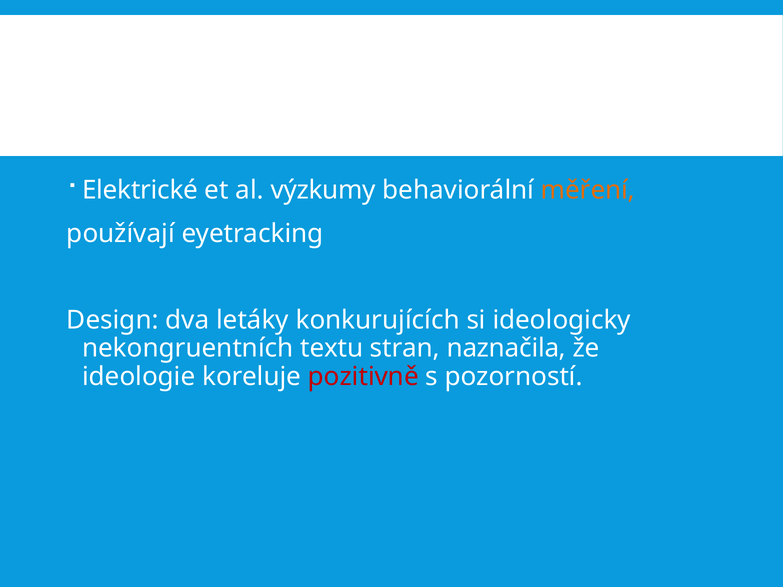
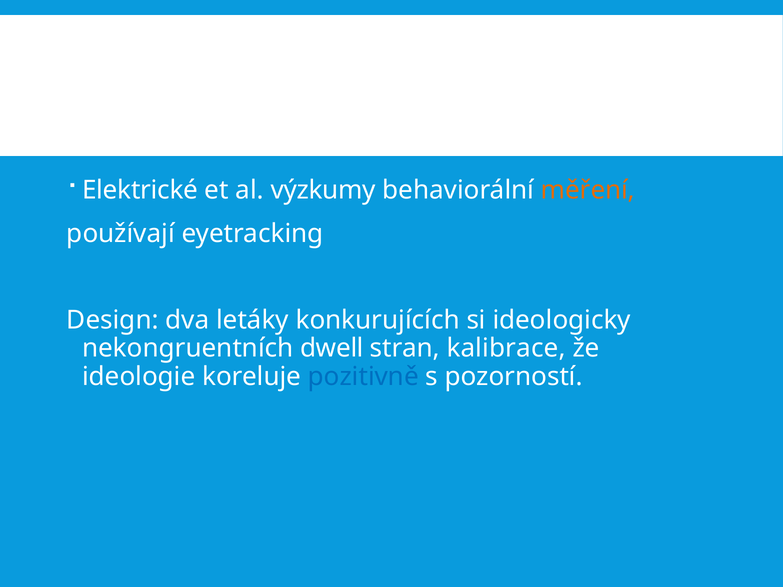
textu: textu -> dwell
naznačila: naznačila -> kalibrace
pozitivně colour: red -> blue
